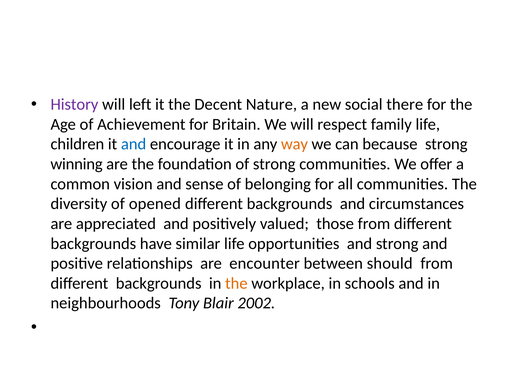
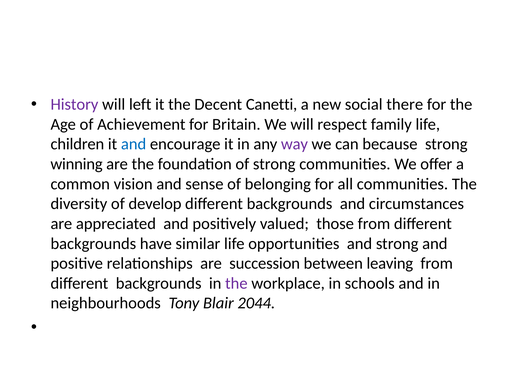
Nature: Nature -> Canetti
way colour: orange -> purple
opened: opened -> develop
encounter: encounter -> succession
should: should -> leaving
the at (236, 283) colour: orange -> purple
2002: 2002 -> 2044
